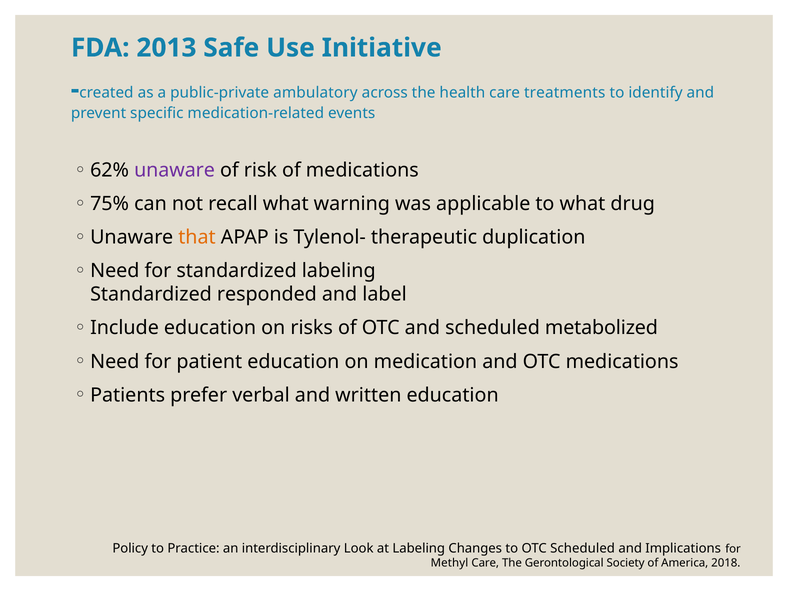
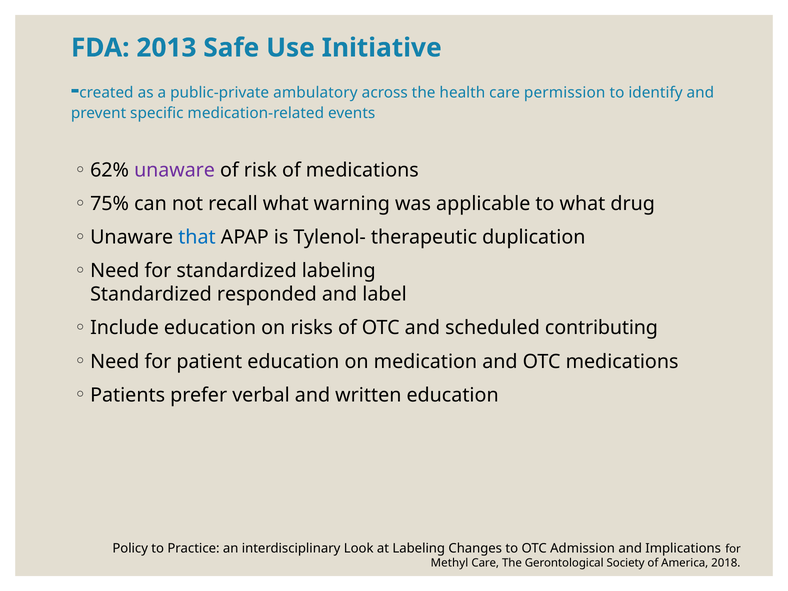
treatments: treatments -> permission
that colour: orange -> blue
metabolized: metabolized -> contributing
OTC Scheduled: Scheduled -> Admission
